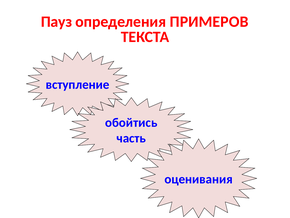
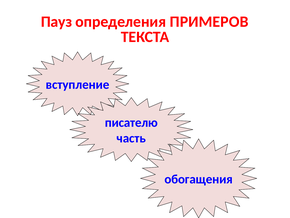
обойтись: обойтись -> писателю
оценивания: оценивания -> обогащения
